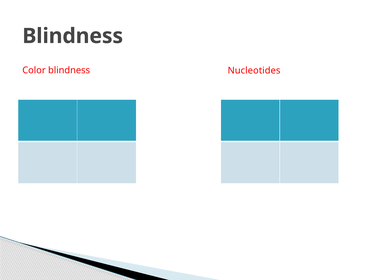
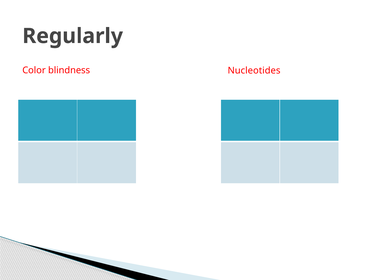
Blindness at (73, 36): Blindness -> Regularly
